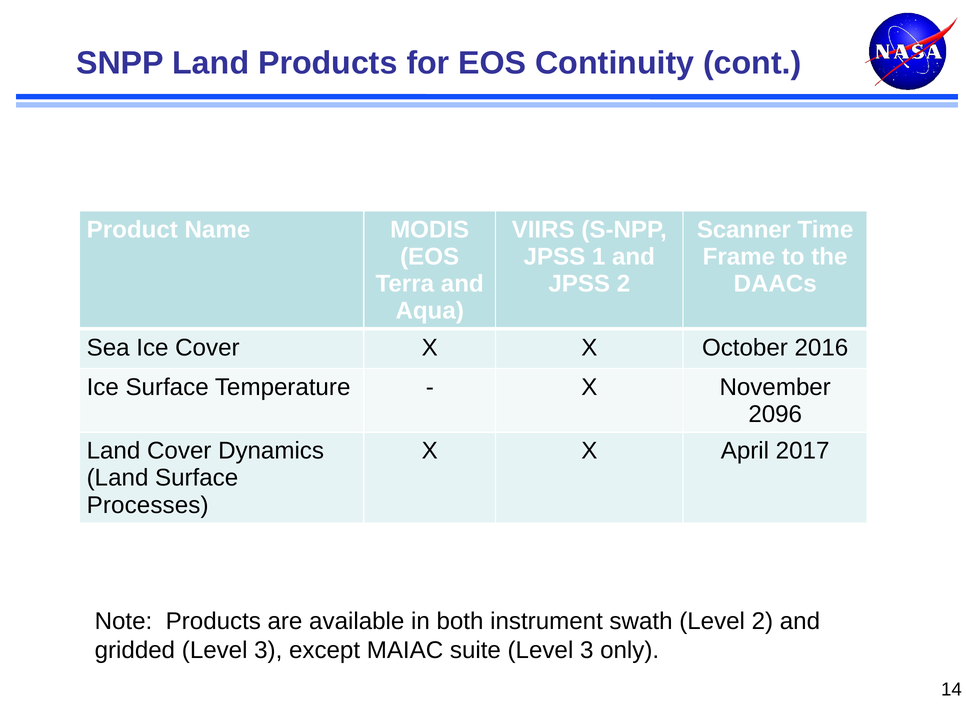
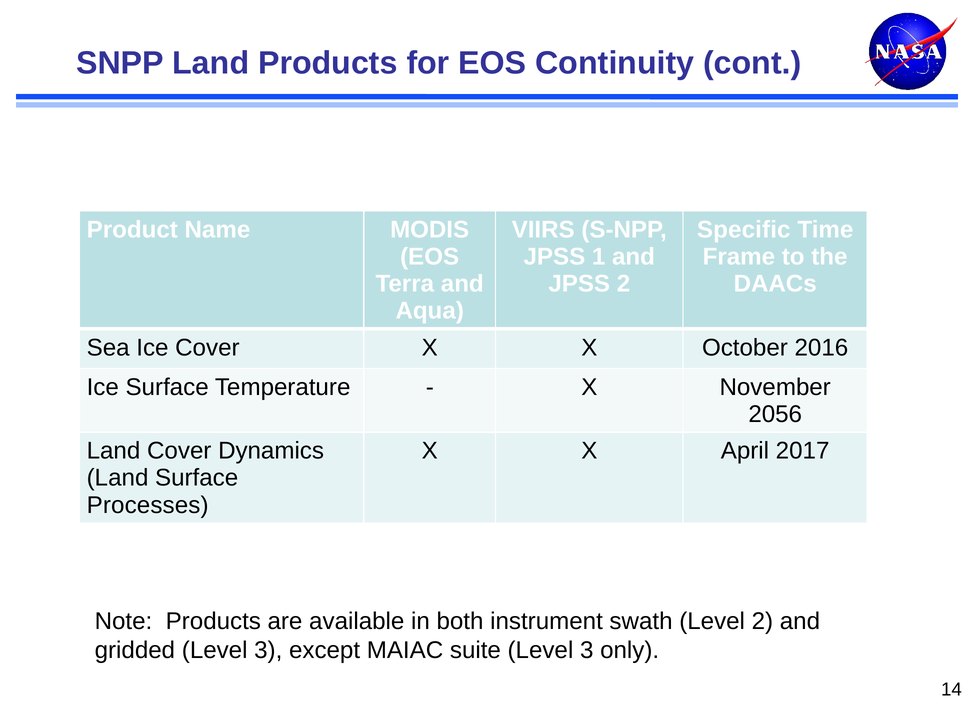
Scanner: Scanner -> Specific
2096: 2096 -> 2056
